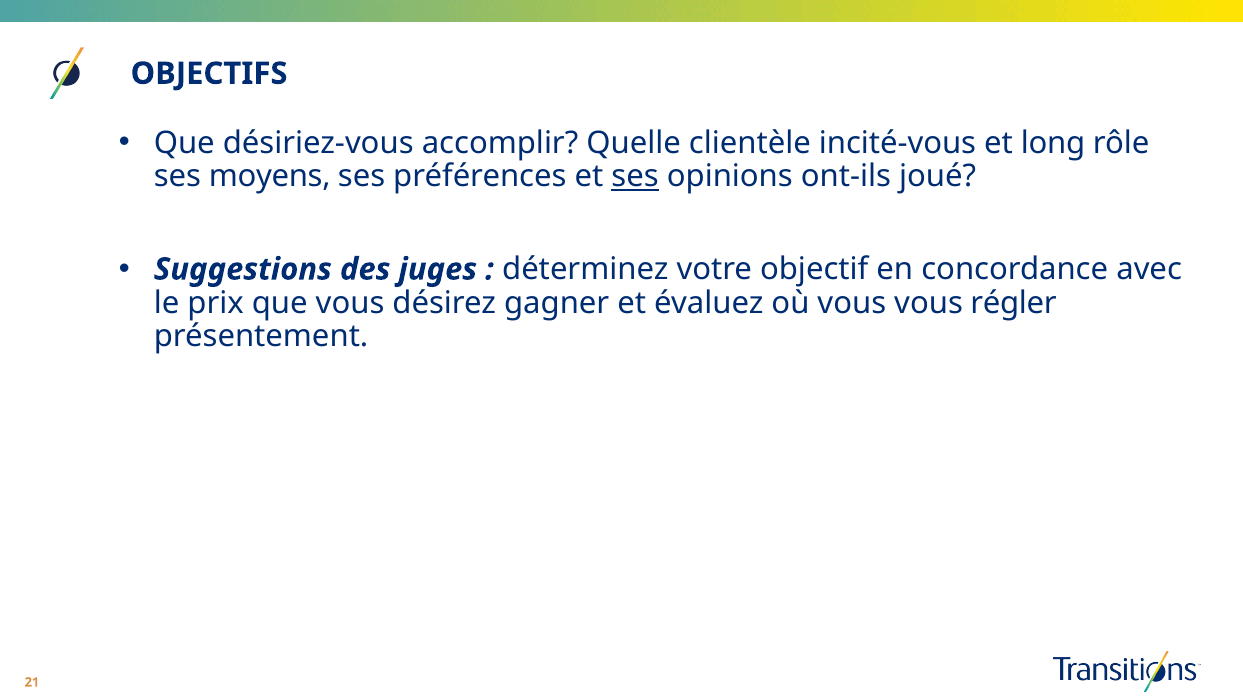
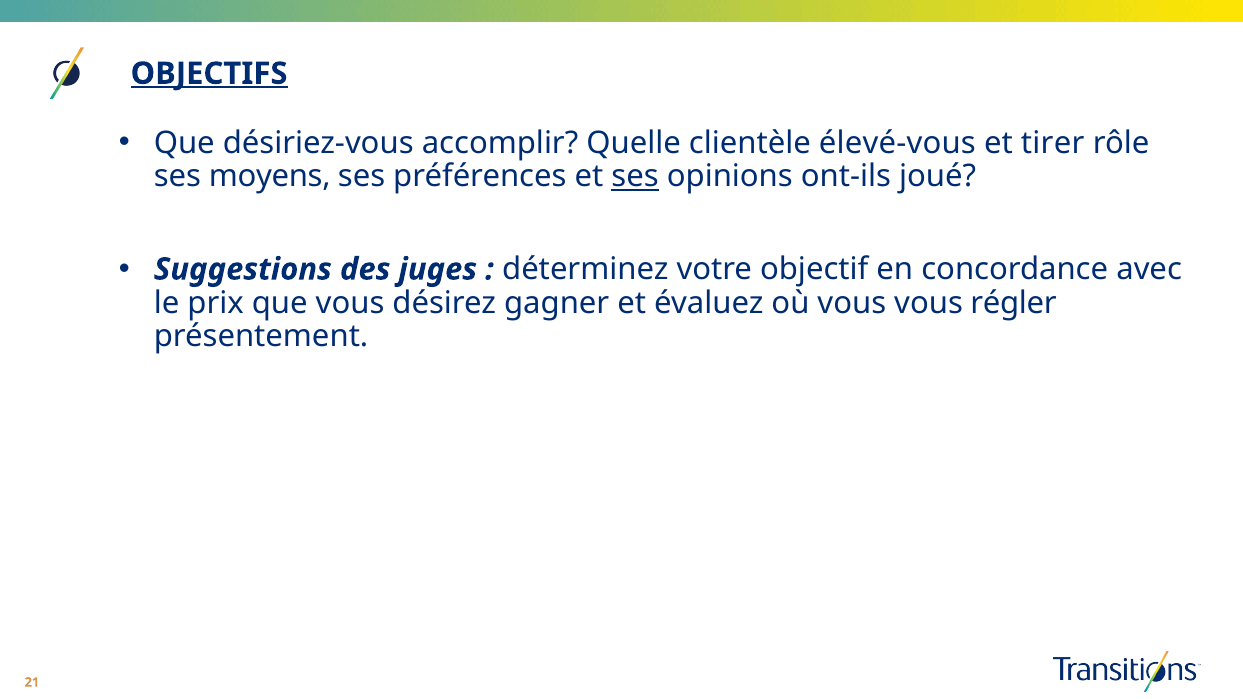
OBJECTIFS underline: none -> present
incité-vous: incité-vous -> élevé-vous
long: long -> tirer
